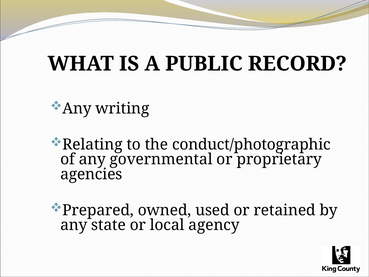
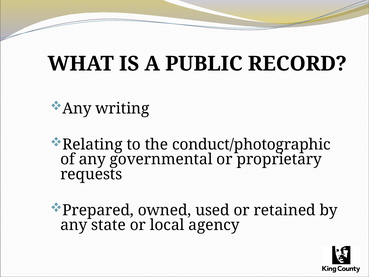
agencies: agencies -> requests
